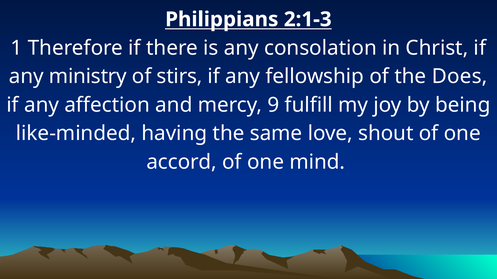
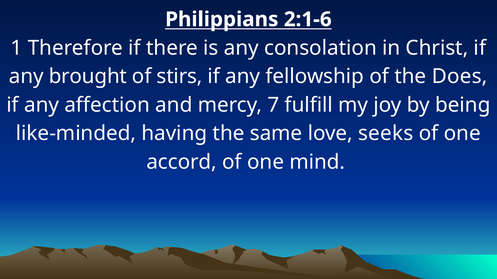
2:1-3: 2:1-3 -> 2:1-6
ministry: ministry -> brought
9: 9 -> 7
shout: shout -> seeks
